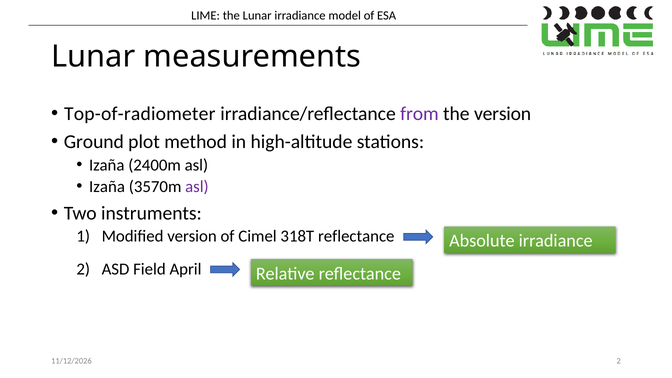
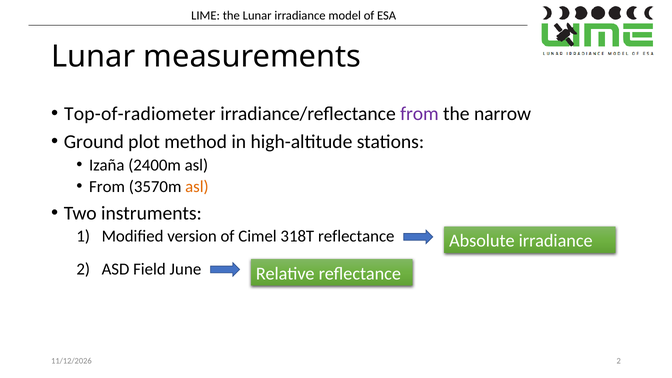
the version: version -> narrow
Izaña at (107, 187): Izaña -> From
asl at (197, 187) colour: purple -> orange
April: April -> June
